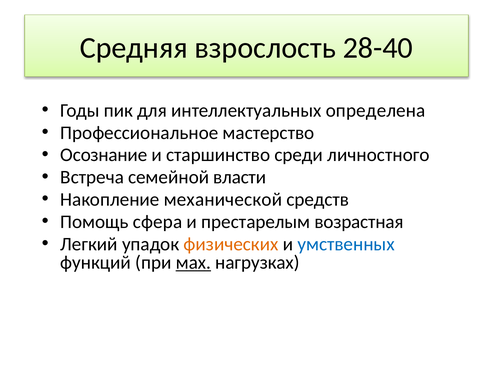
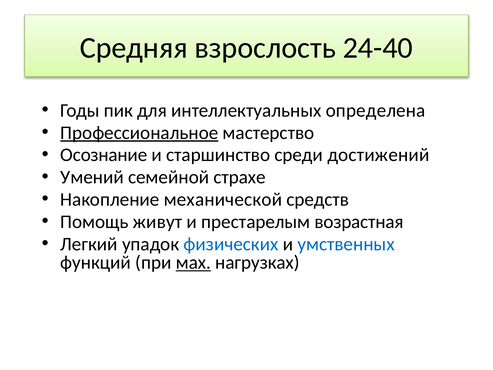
28-40: 28-40 -> 24-40
Профессиональное underline: none -> present
личностного: личностного -> достижений
Встреча: Встреча -> Умений
власти: власти -> страхе
сфера: сфера -> живут
физических colour: orange -> blue
